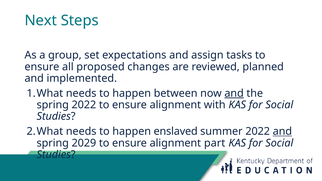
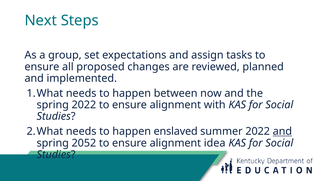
and at (234, 93) underline: present -> none
2029: 2029 -> 2052
part: part -> idea
